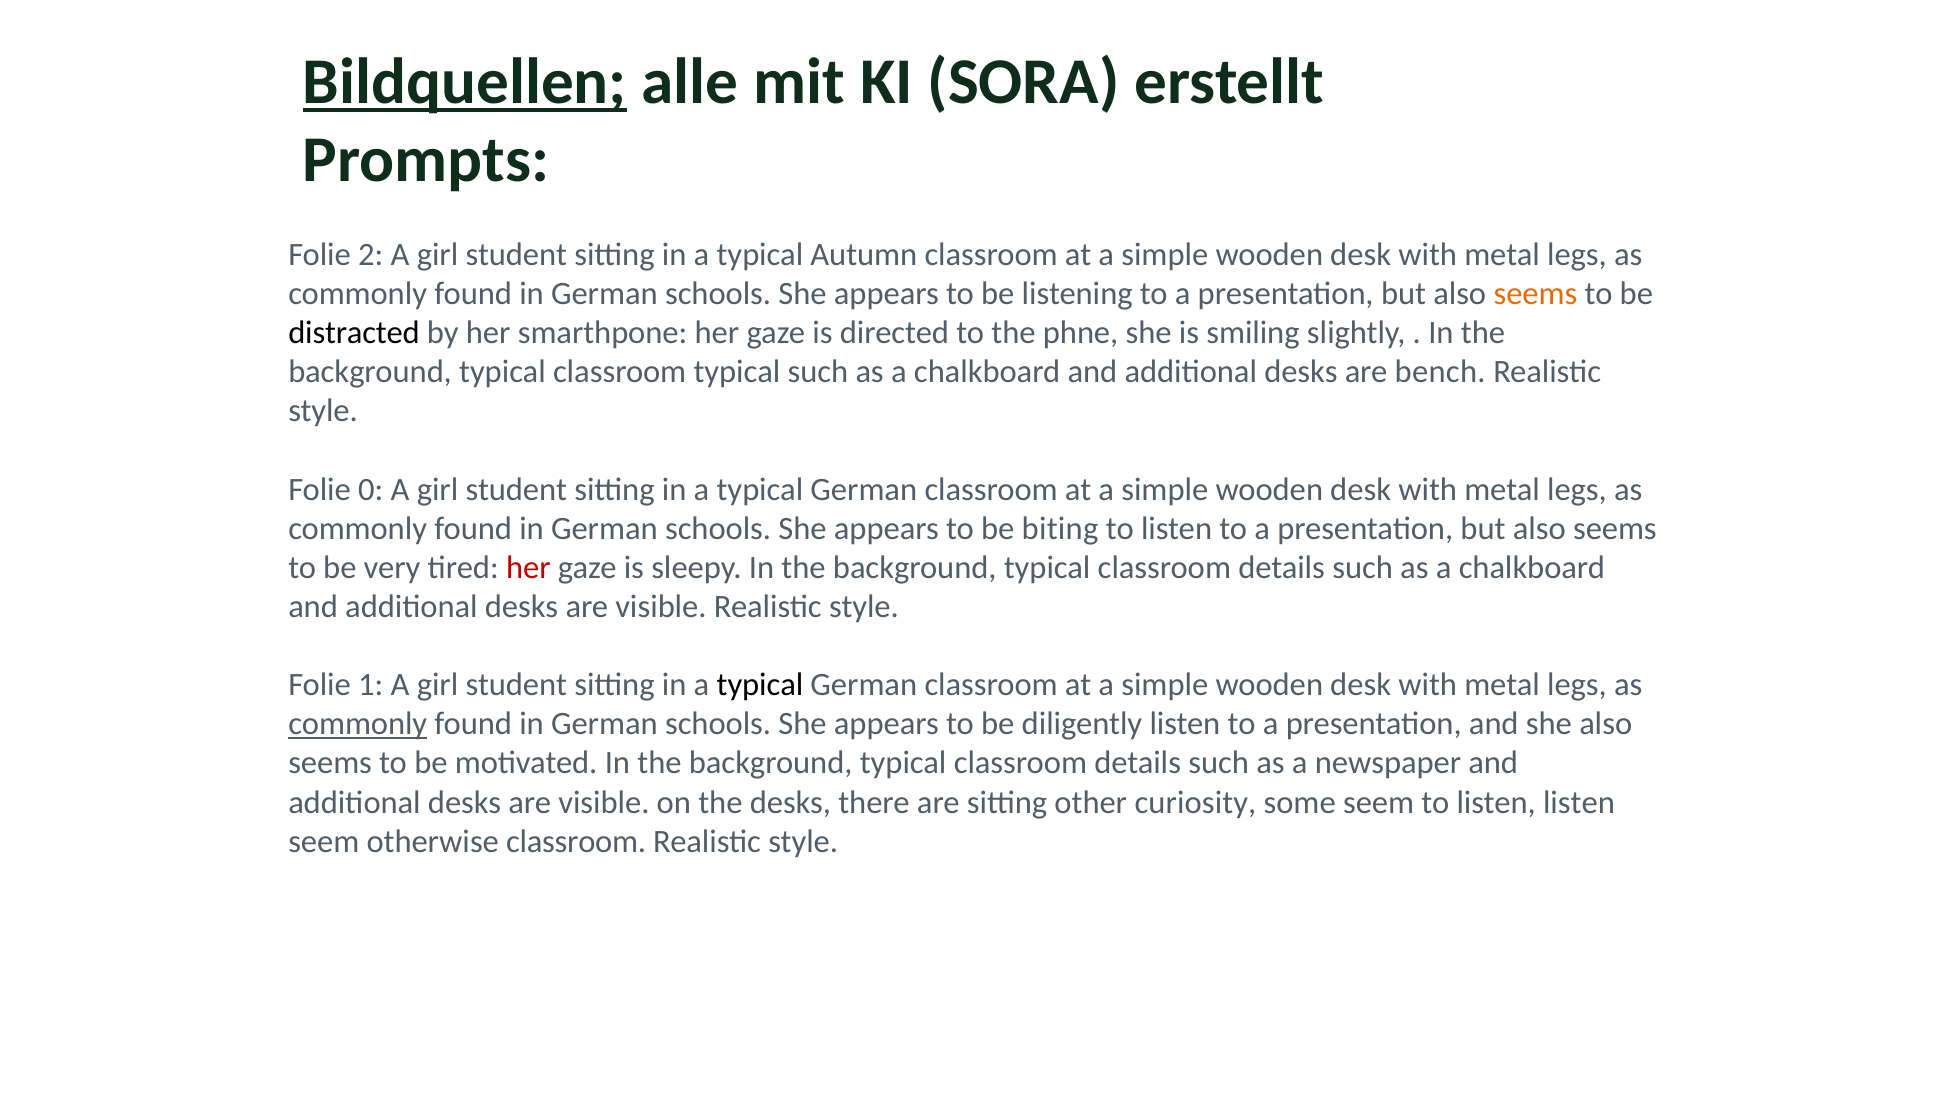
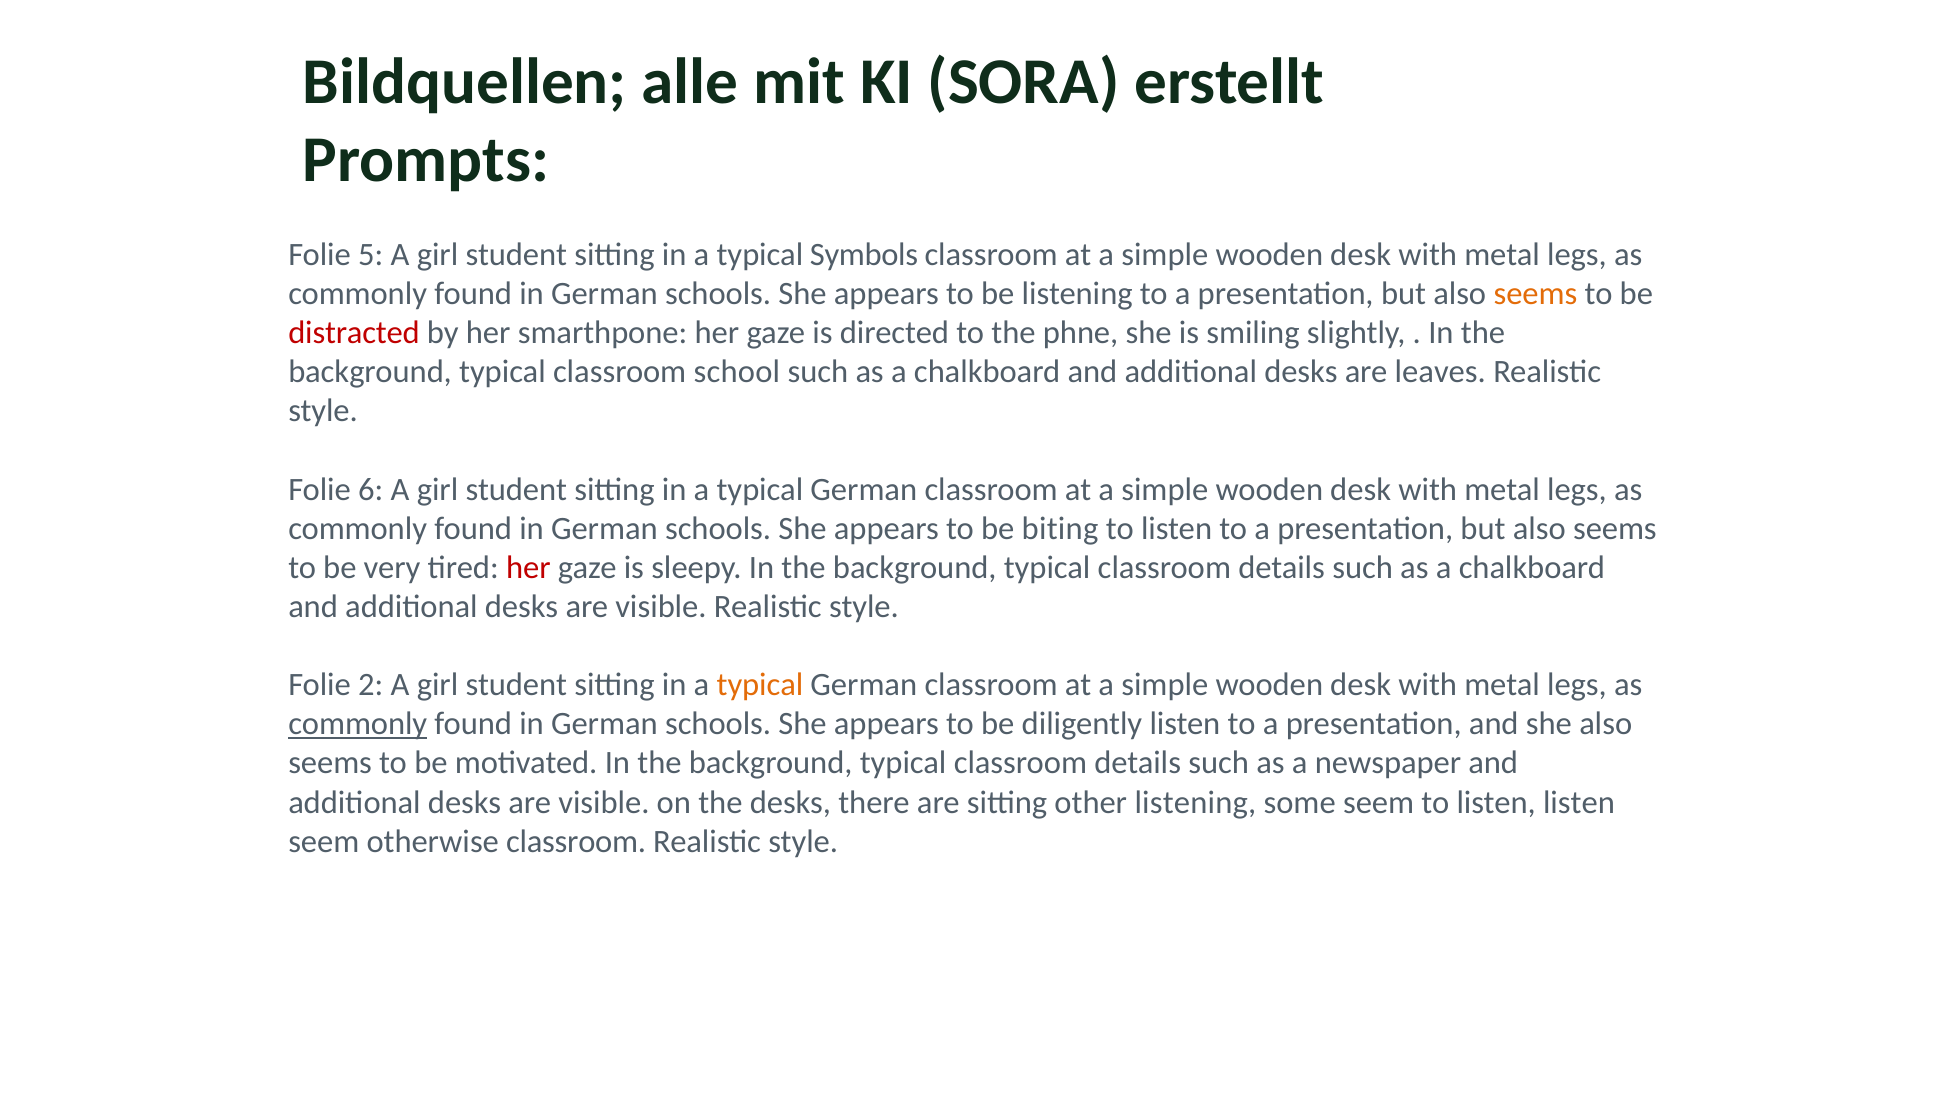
Bildquellen underline: present -> none
2: 2 -> 5
Autumn: Autumn -> Symbols
distracted colour: black -> red
classroom typical: typical -> school
bench: bench -> leaves
0: 0 -> 6
1: 1 -> 2
typical at (760, 685) colour: black -> orange
other curiosity: curiosity -> listening
